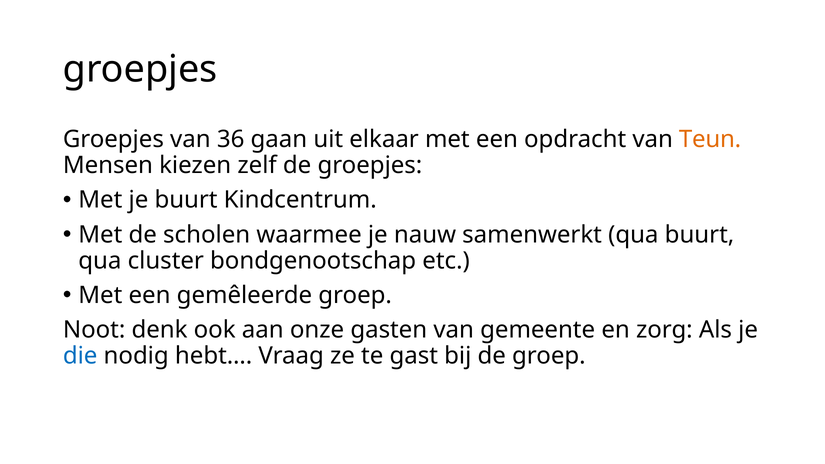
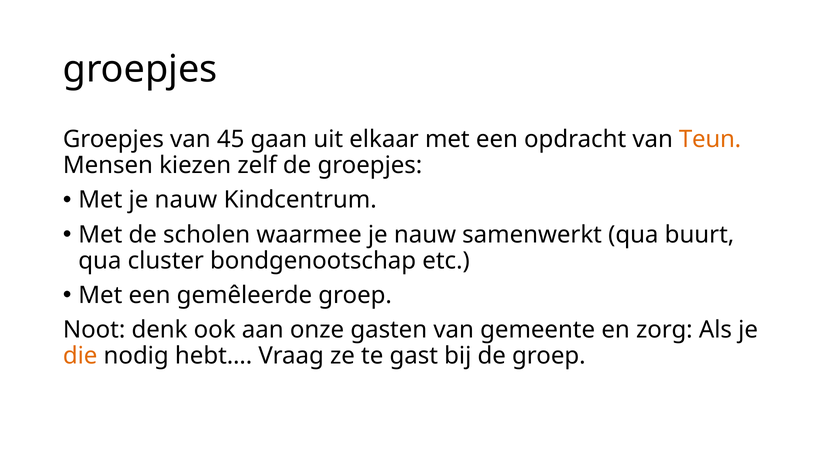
36: 36 -> 45
Met je buurt: buurt -> nauw
die colour: blue -> orange
